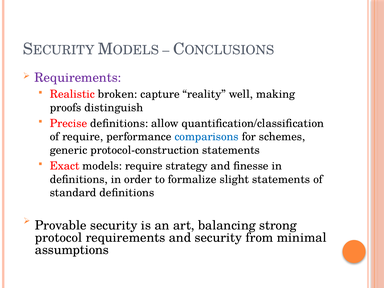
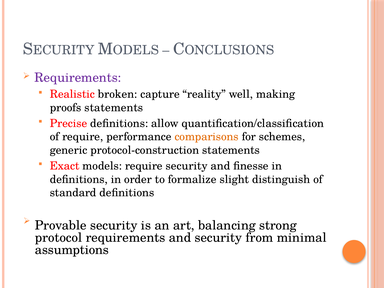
proofs distinguish: distinguish -> statements
comparisons colour: blue -> orange
require strategy: strategy -> security
slight statements: statements -> distinguish
